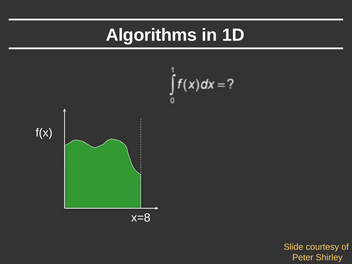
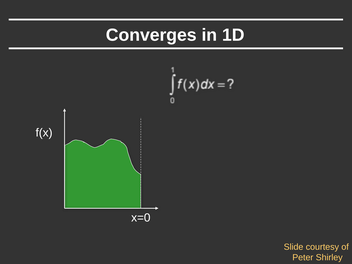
Algorithms: Algorithms -> Converges
x=8: x=8 -> x=0
